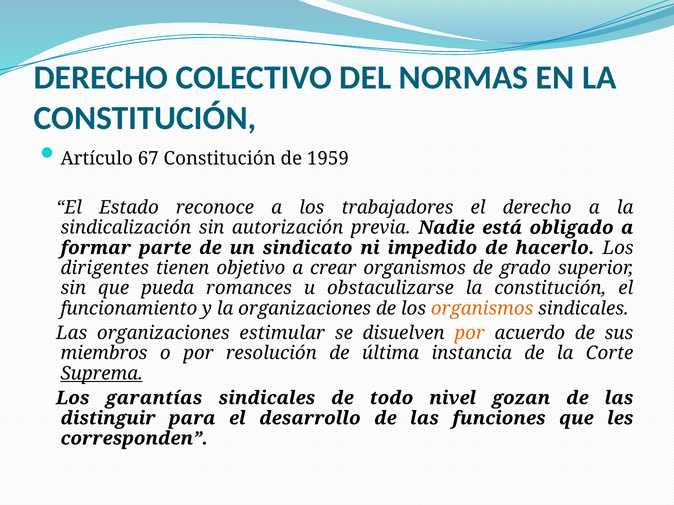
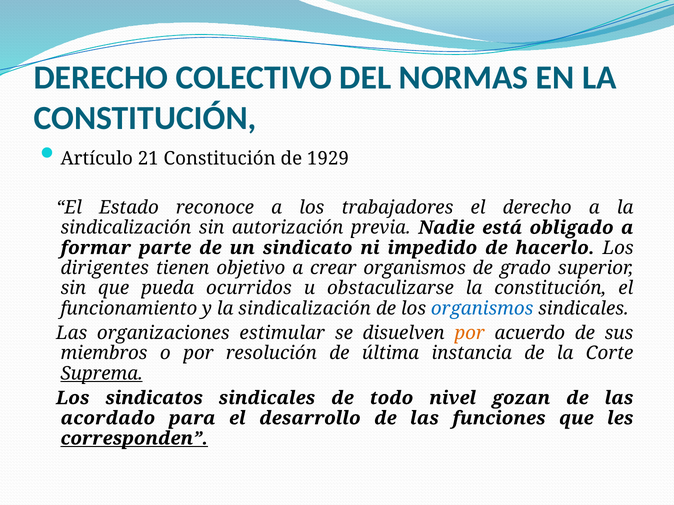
67: 67 -> 21
1959: 1959 -> 1929
romances: romances -> ocurridos
y la organizaciones: organizaciones -> sindicalización
organismos at (482, 309) colour: orange -> blue
garantías: garantías -> sindicatos
distinguir: distinguir -> acordado
corresponden underline: none -> present
